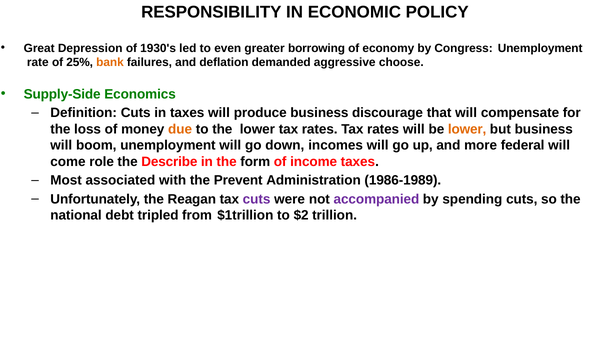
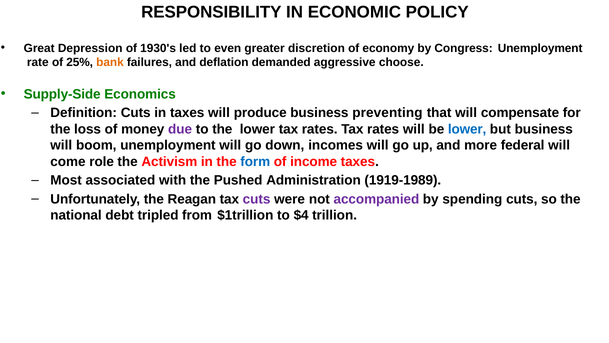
borrowing: borrowing -> discretion
discourage: discourage -> preventing
due colour: orange -> purple
lower at (467, 129) colour: orange -> blue
Describe: Describe -> Activism
form colour: black -> blue
Prevent: Prevent -> Pushed
1986-1989: 1986-1989 -> 1919-1989
$2: $2 -> $4
